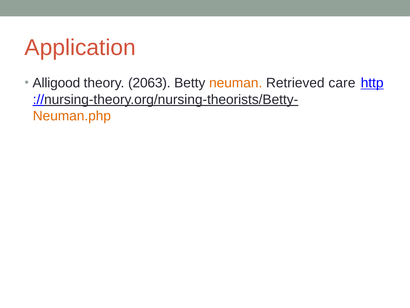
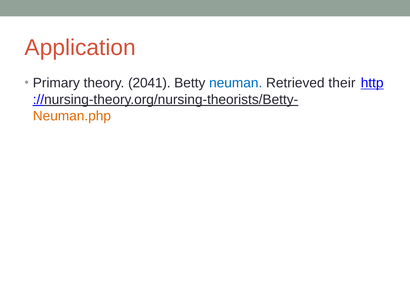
Alligood: Alligood -> Primary
2063: 2063 -> 2041
neuman colour: orange -> blue
care: care -> their
